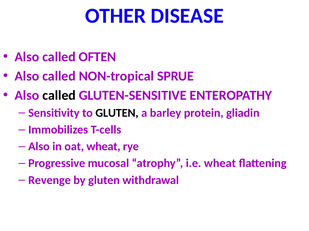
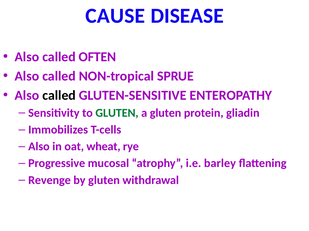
OTHER: OTHER -> CAUSE
GLUTEN at (117, 113) colour: black -> green
a barley: barley -> gluten
i.e wheat: wheat -> barley
